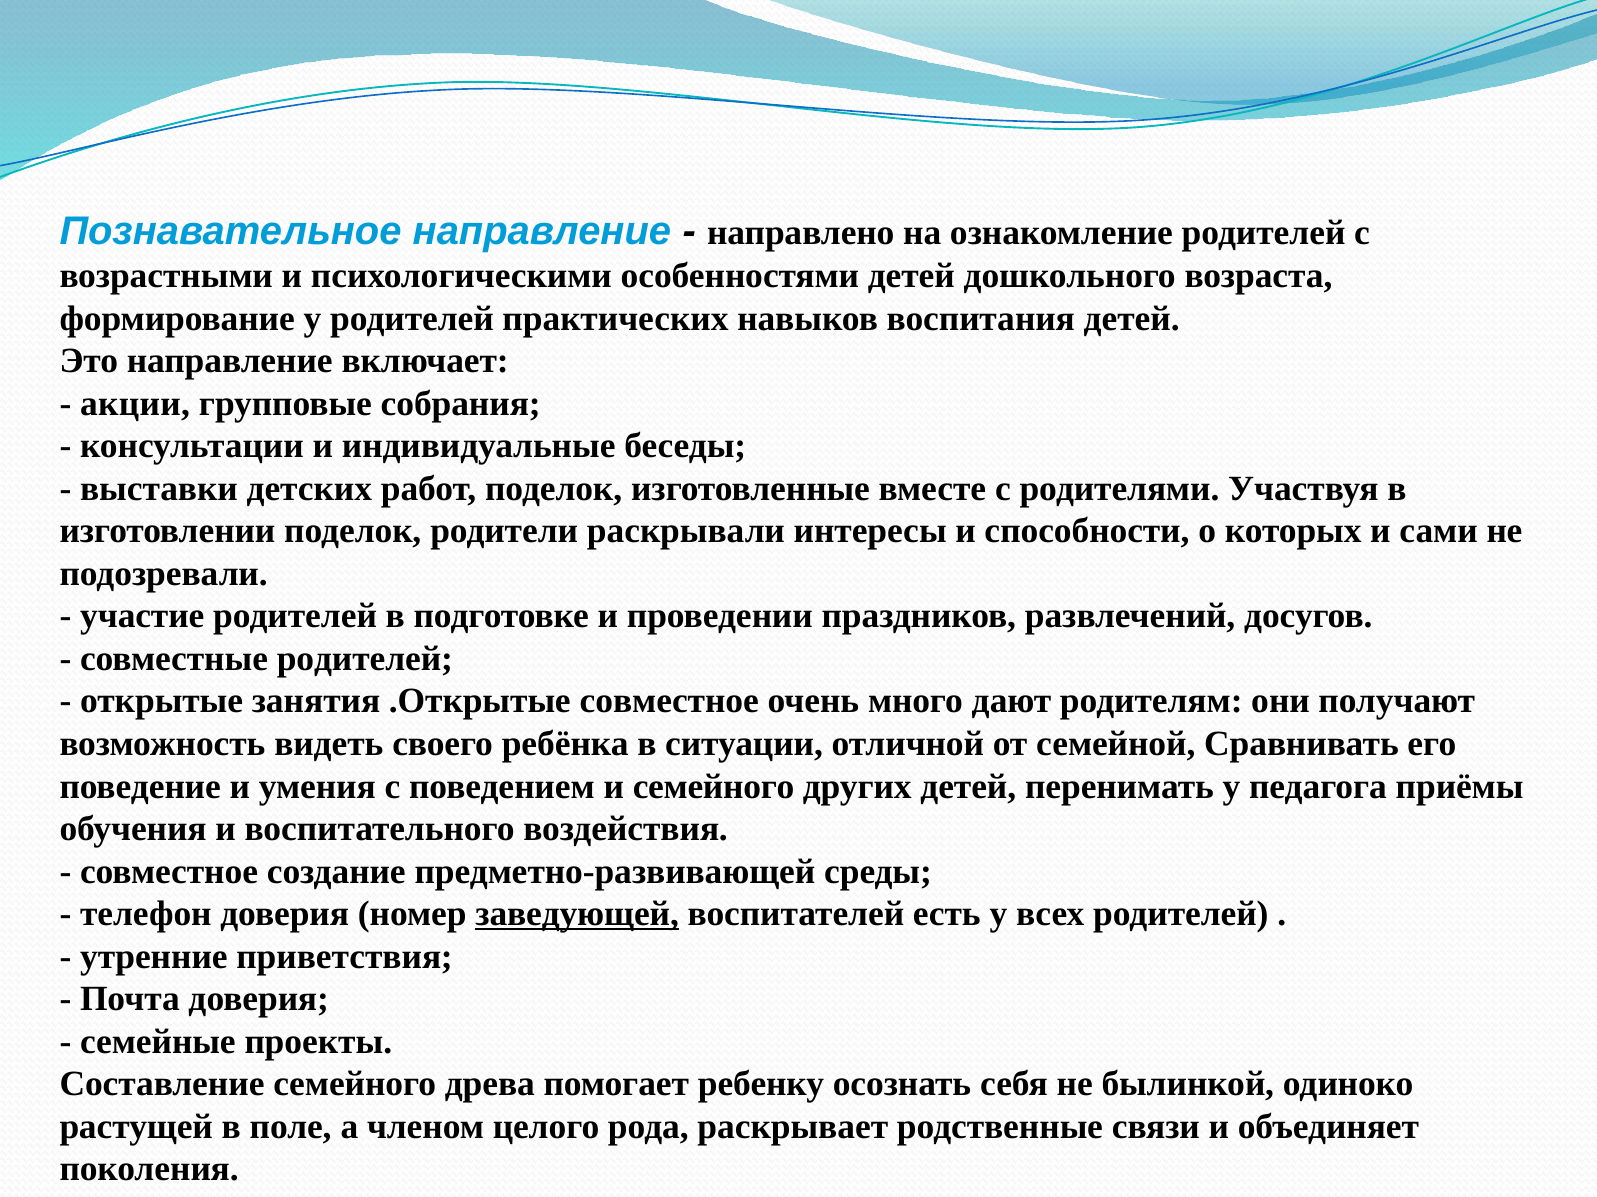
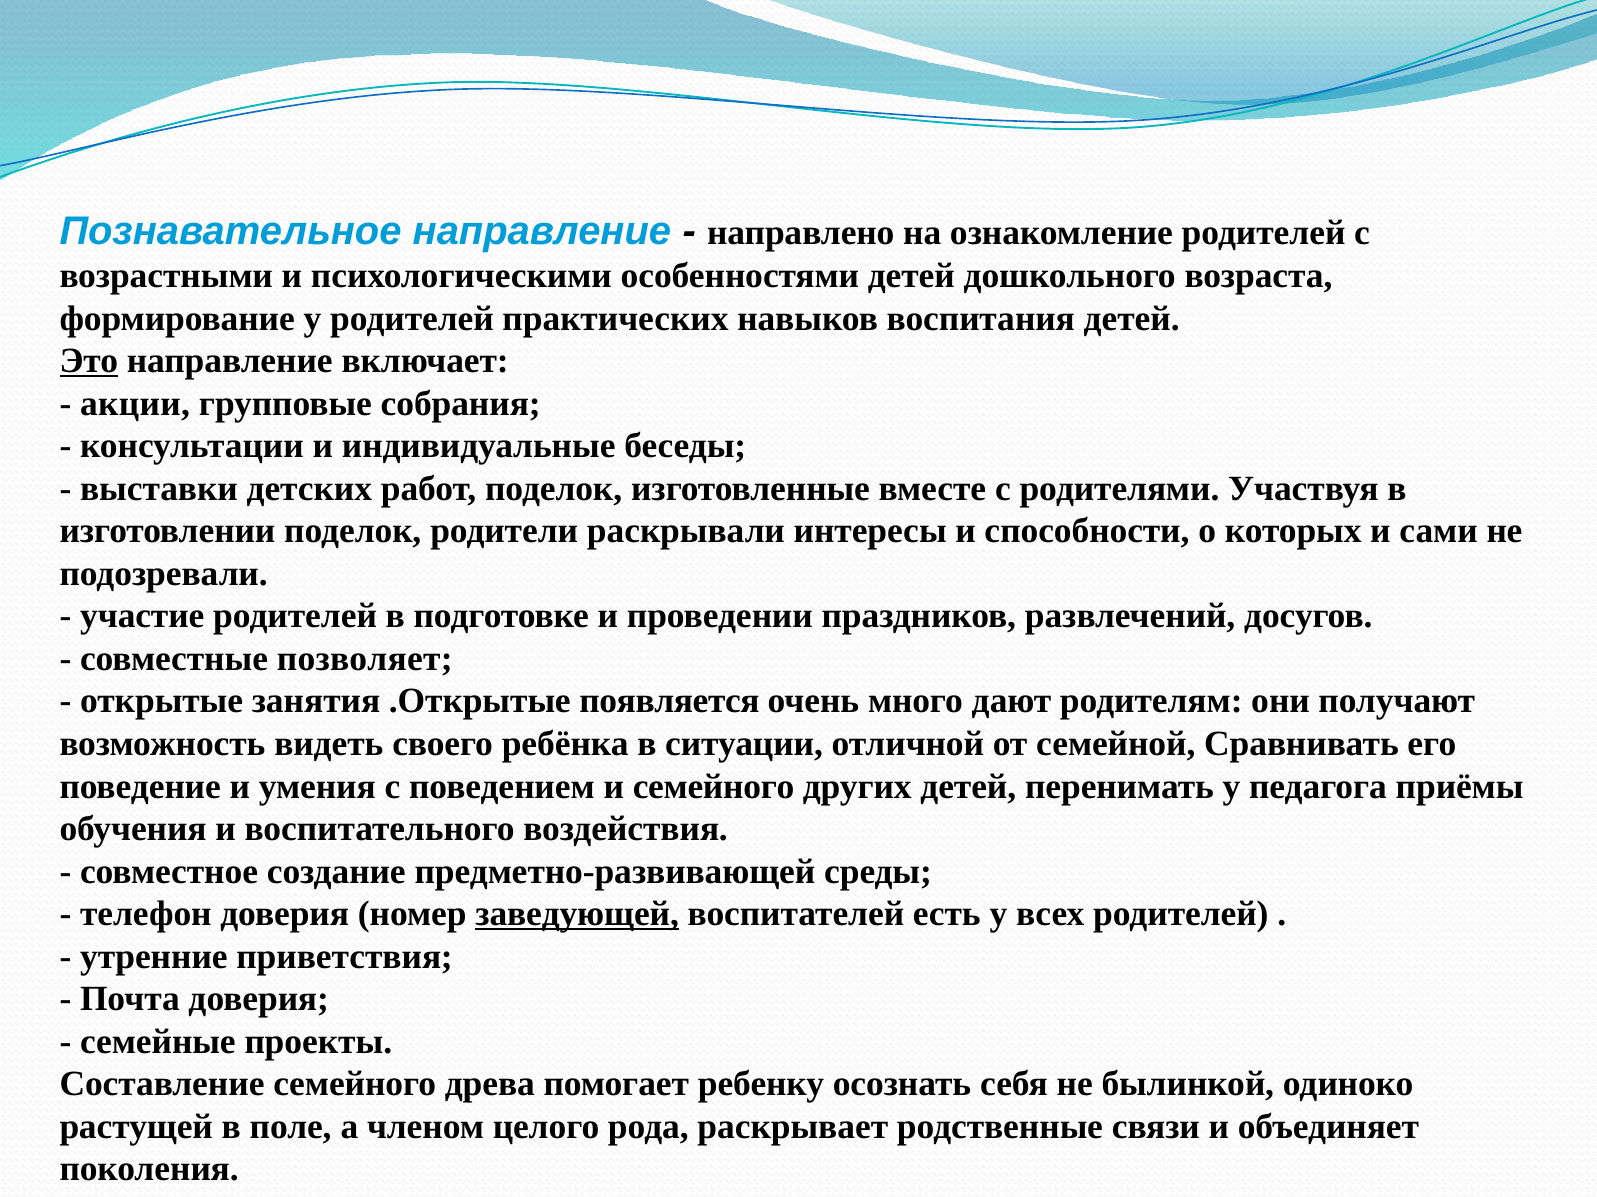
Это underline: none -> present
совместные родителей: родителей -> позволяет
.Открытые совместное: совместное -> появляется
